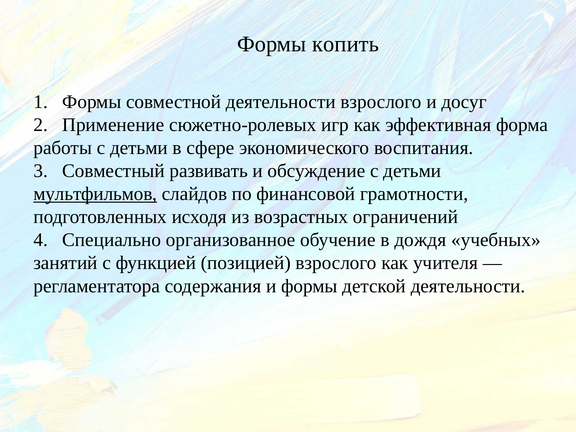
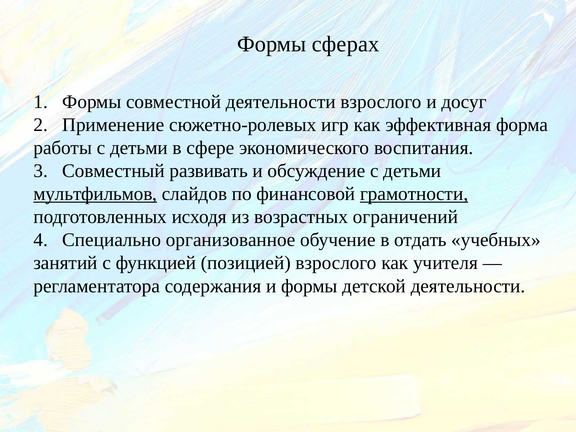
копить: копить -> сферах
грамотности underline: none -> present
дождя: дождя -> отдать
